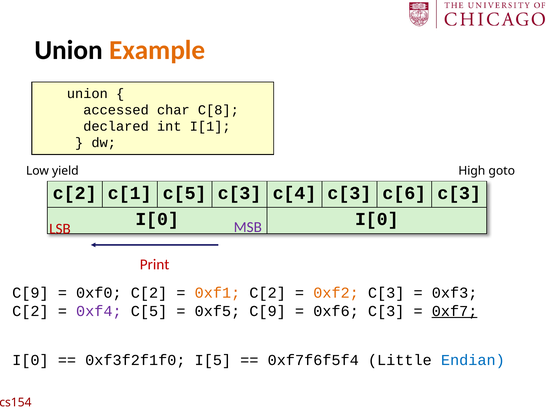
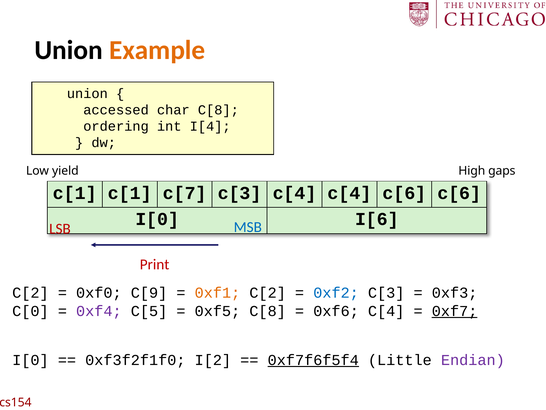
declared: declared -> ordering
I[1: I[1 -> I[4
goto: goto -> gaps
c[2 at (75, 193): c[2 -> c[1
c[1 c[5: c[5 -> c[7
c[4 c[3: c[3 -> c[4
c[6 c[3: c[3 -> c[6
I[0 I[0: I[0 -> I[6
MSB colour: purple -> blue
C[9 at (30, 292): C[9 -> C[2
0xf0 C[2: C[2 -> C[9
0xf2 colour: orange -> blue
C[2 at (30, 311): C[2 -> C[0
0xf5 C[9: C[9 -> C[8
0xf6 C[3: C[3 -> C[4
I[5: I[5 -> I[2
0xf7f6f5f4 underline: none -> present
Endian colour: blue -> purple
